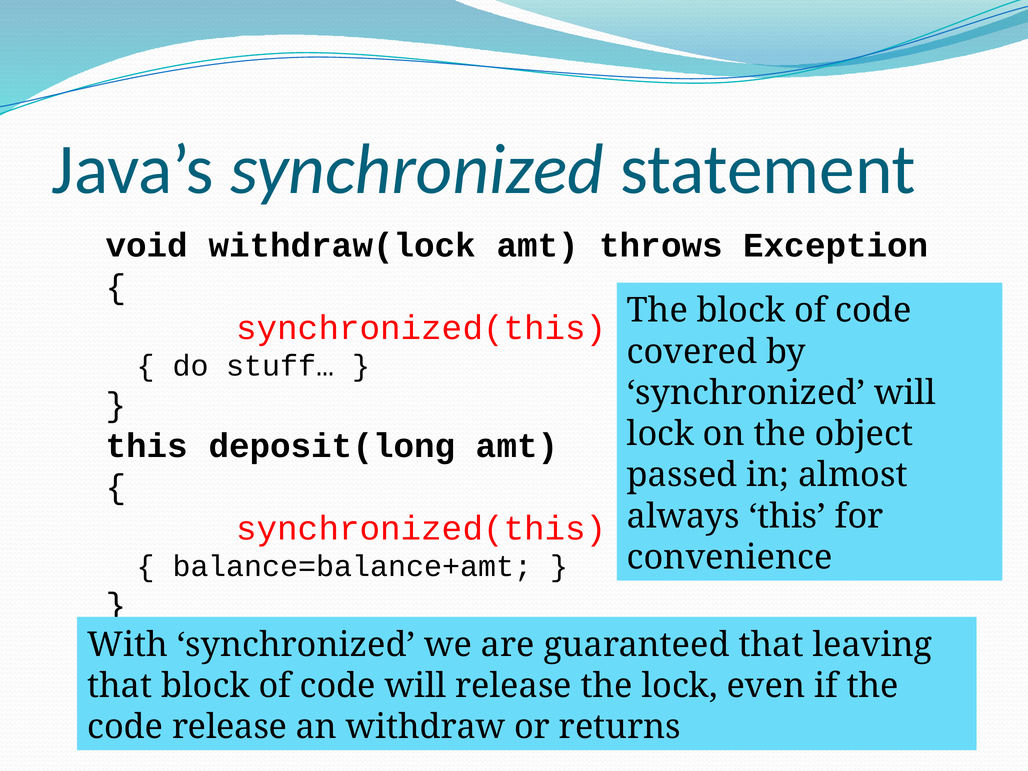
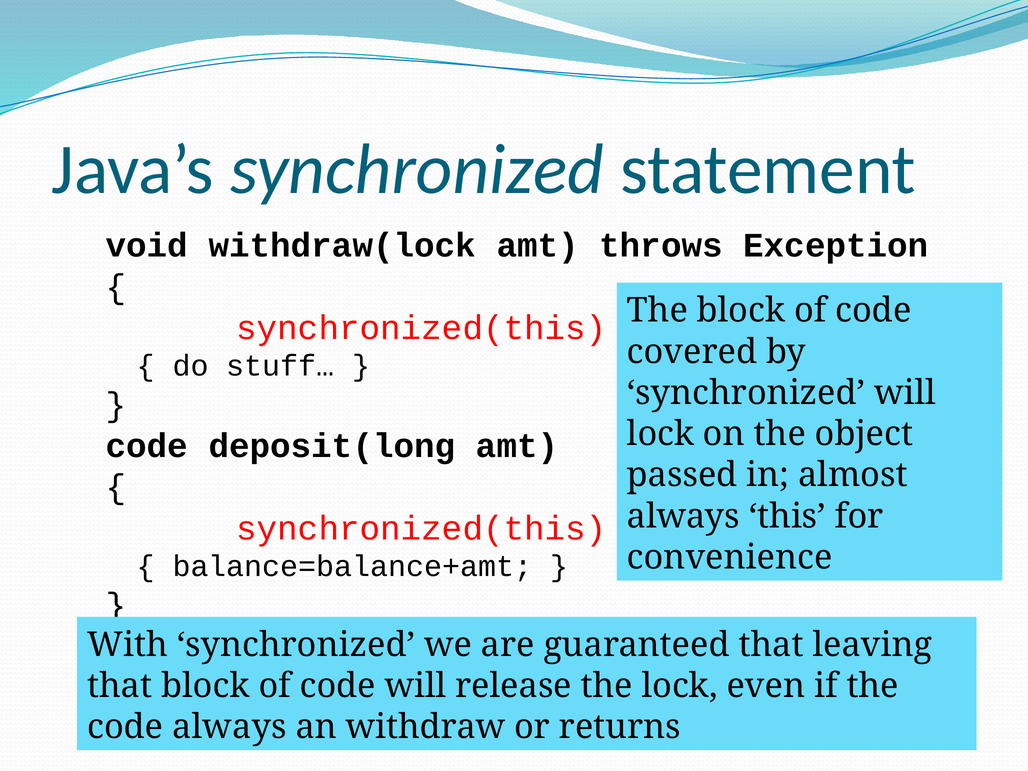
this at (147, 446): this -> code
code release: release -> always
